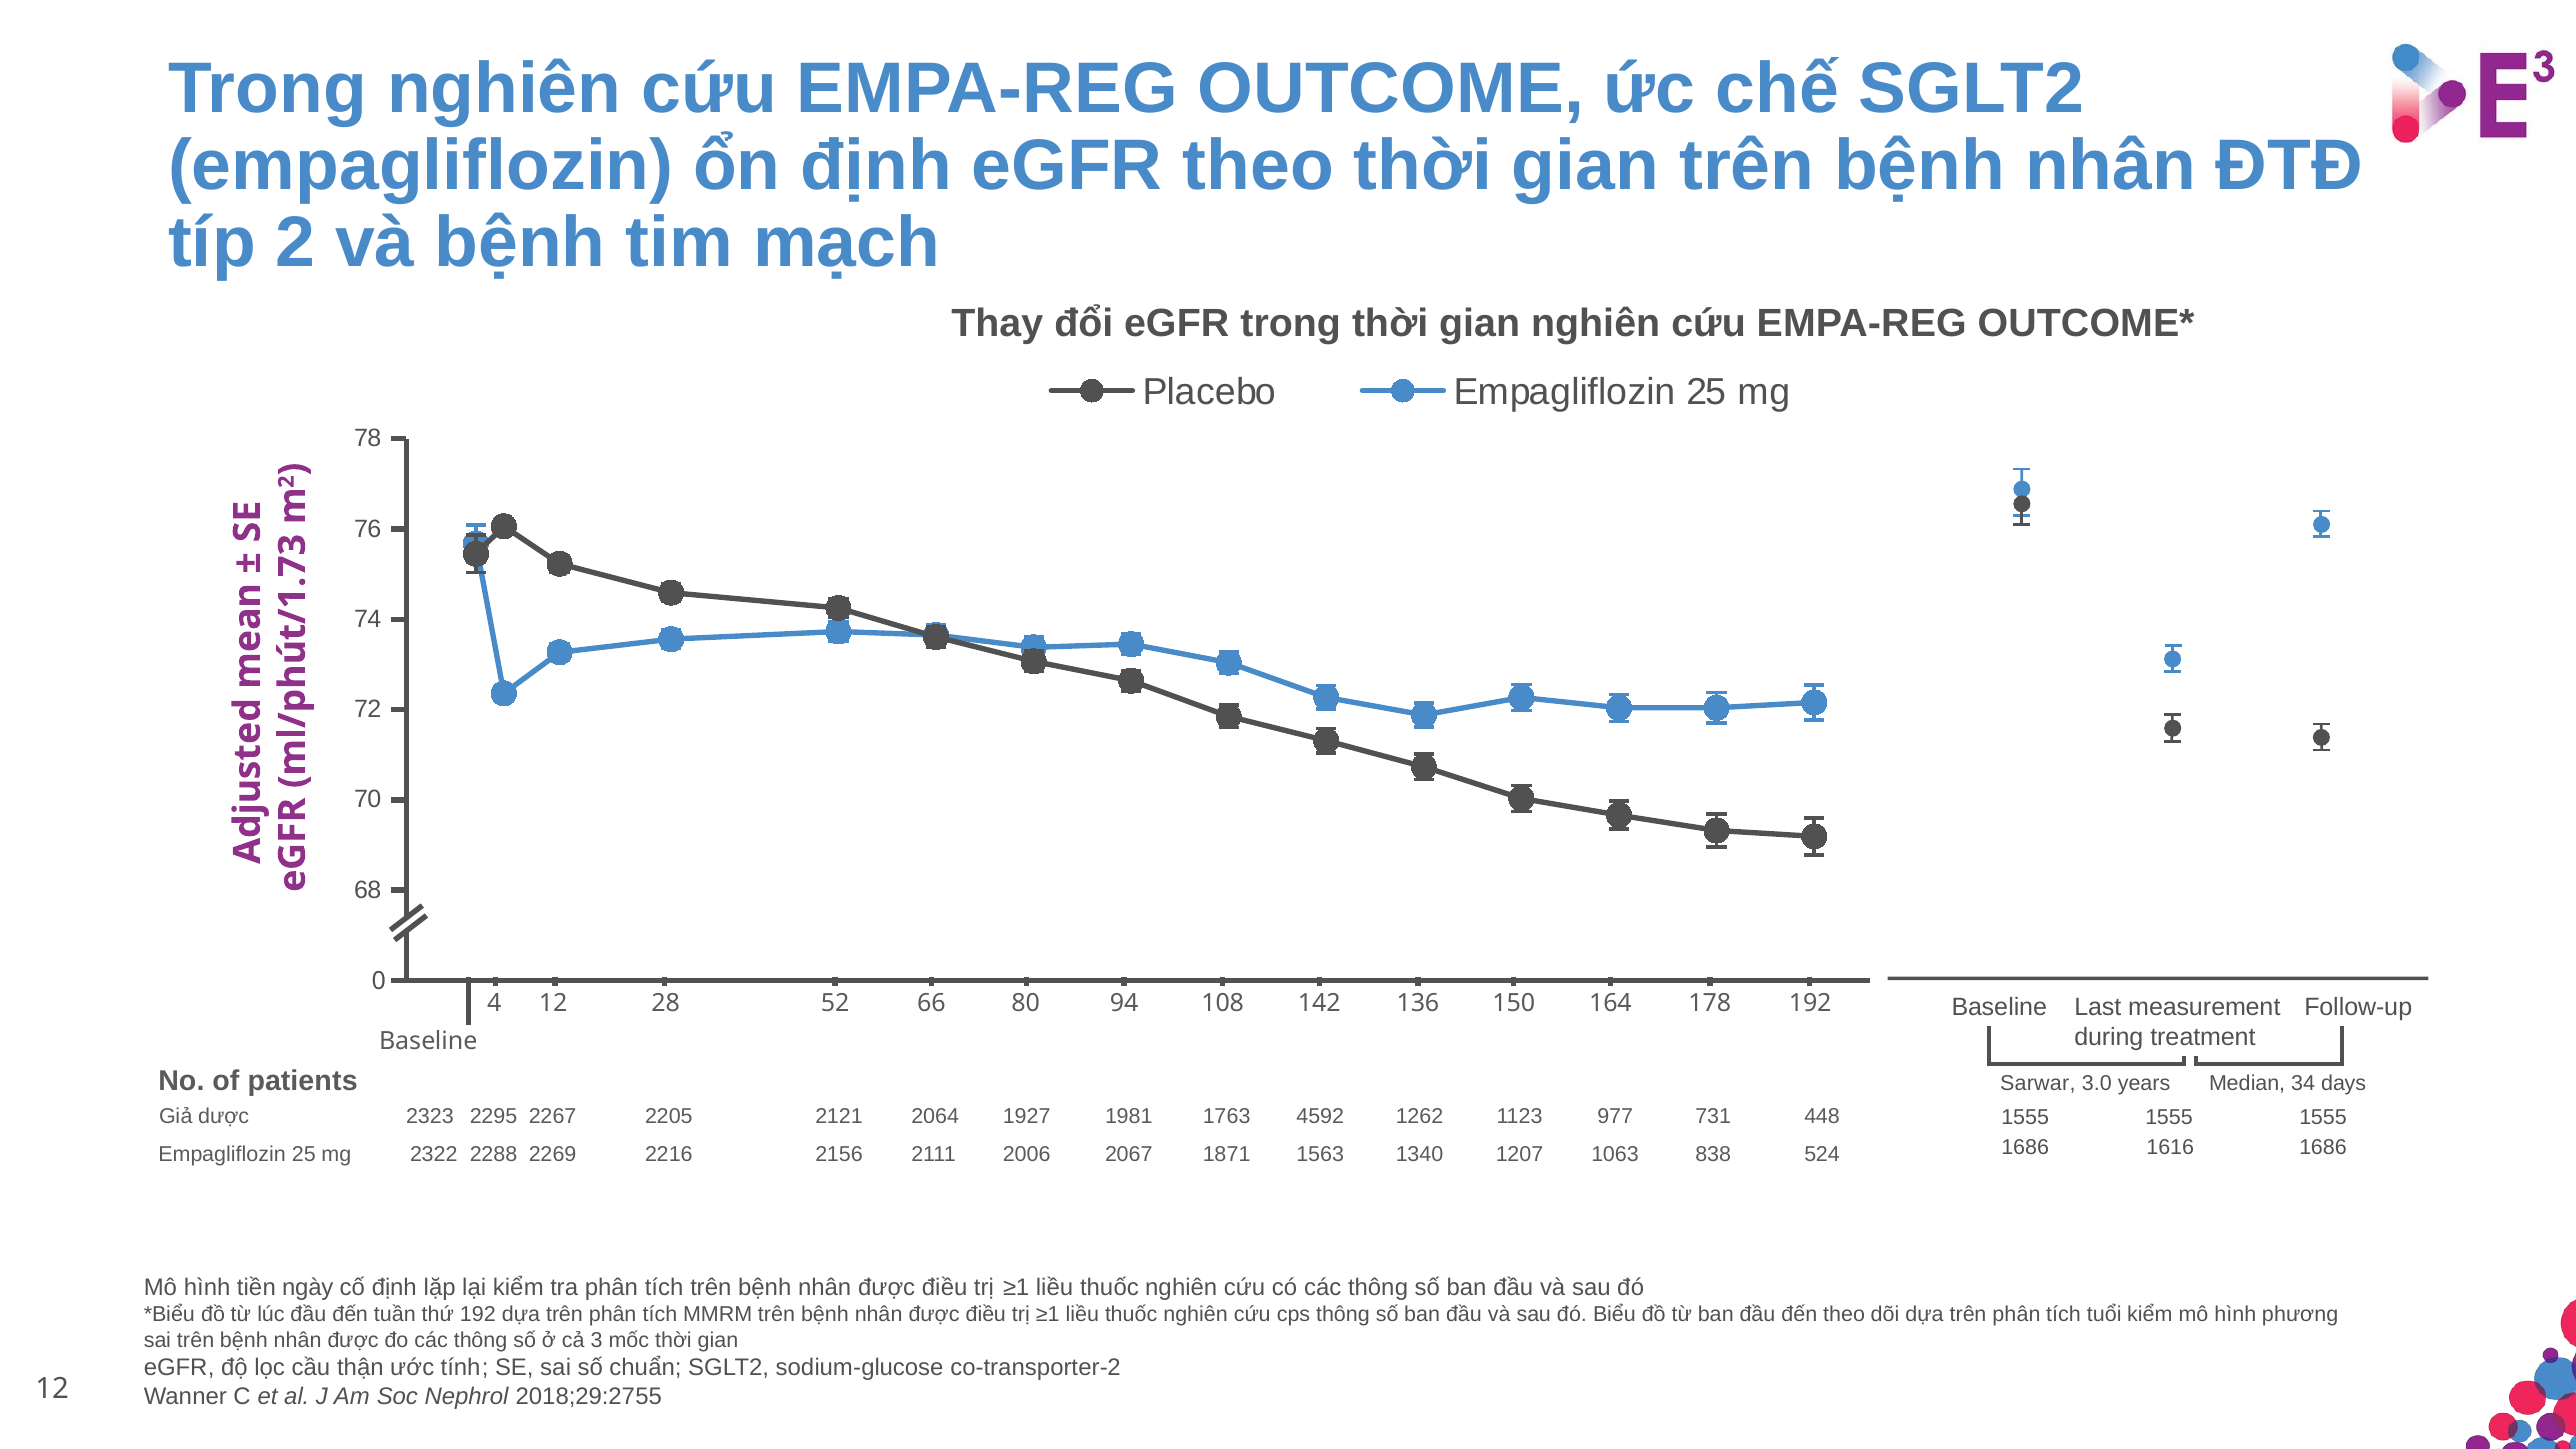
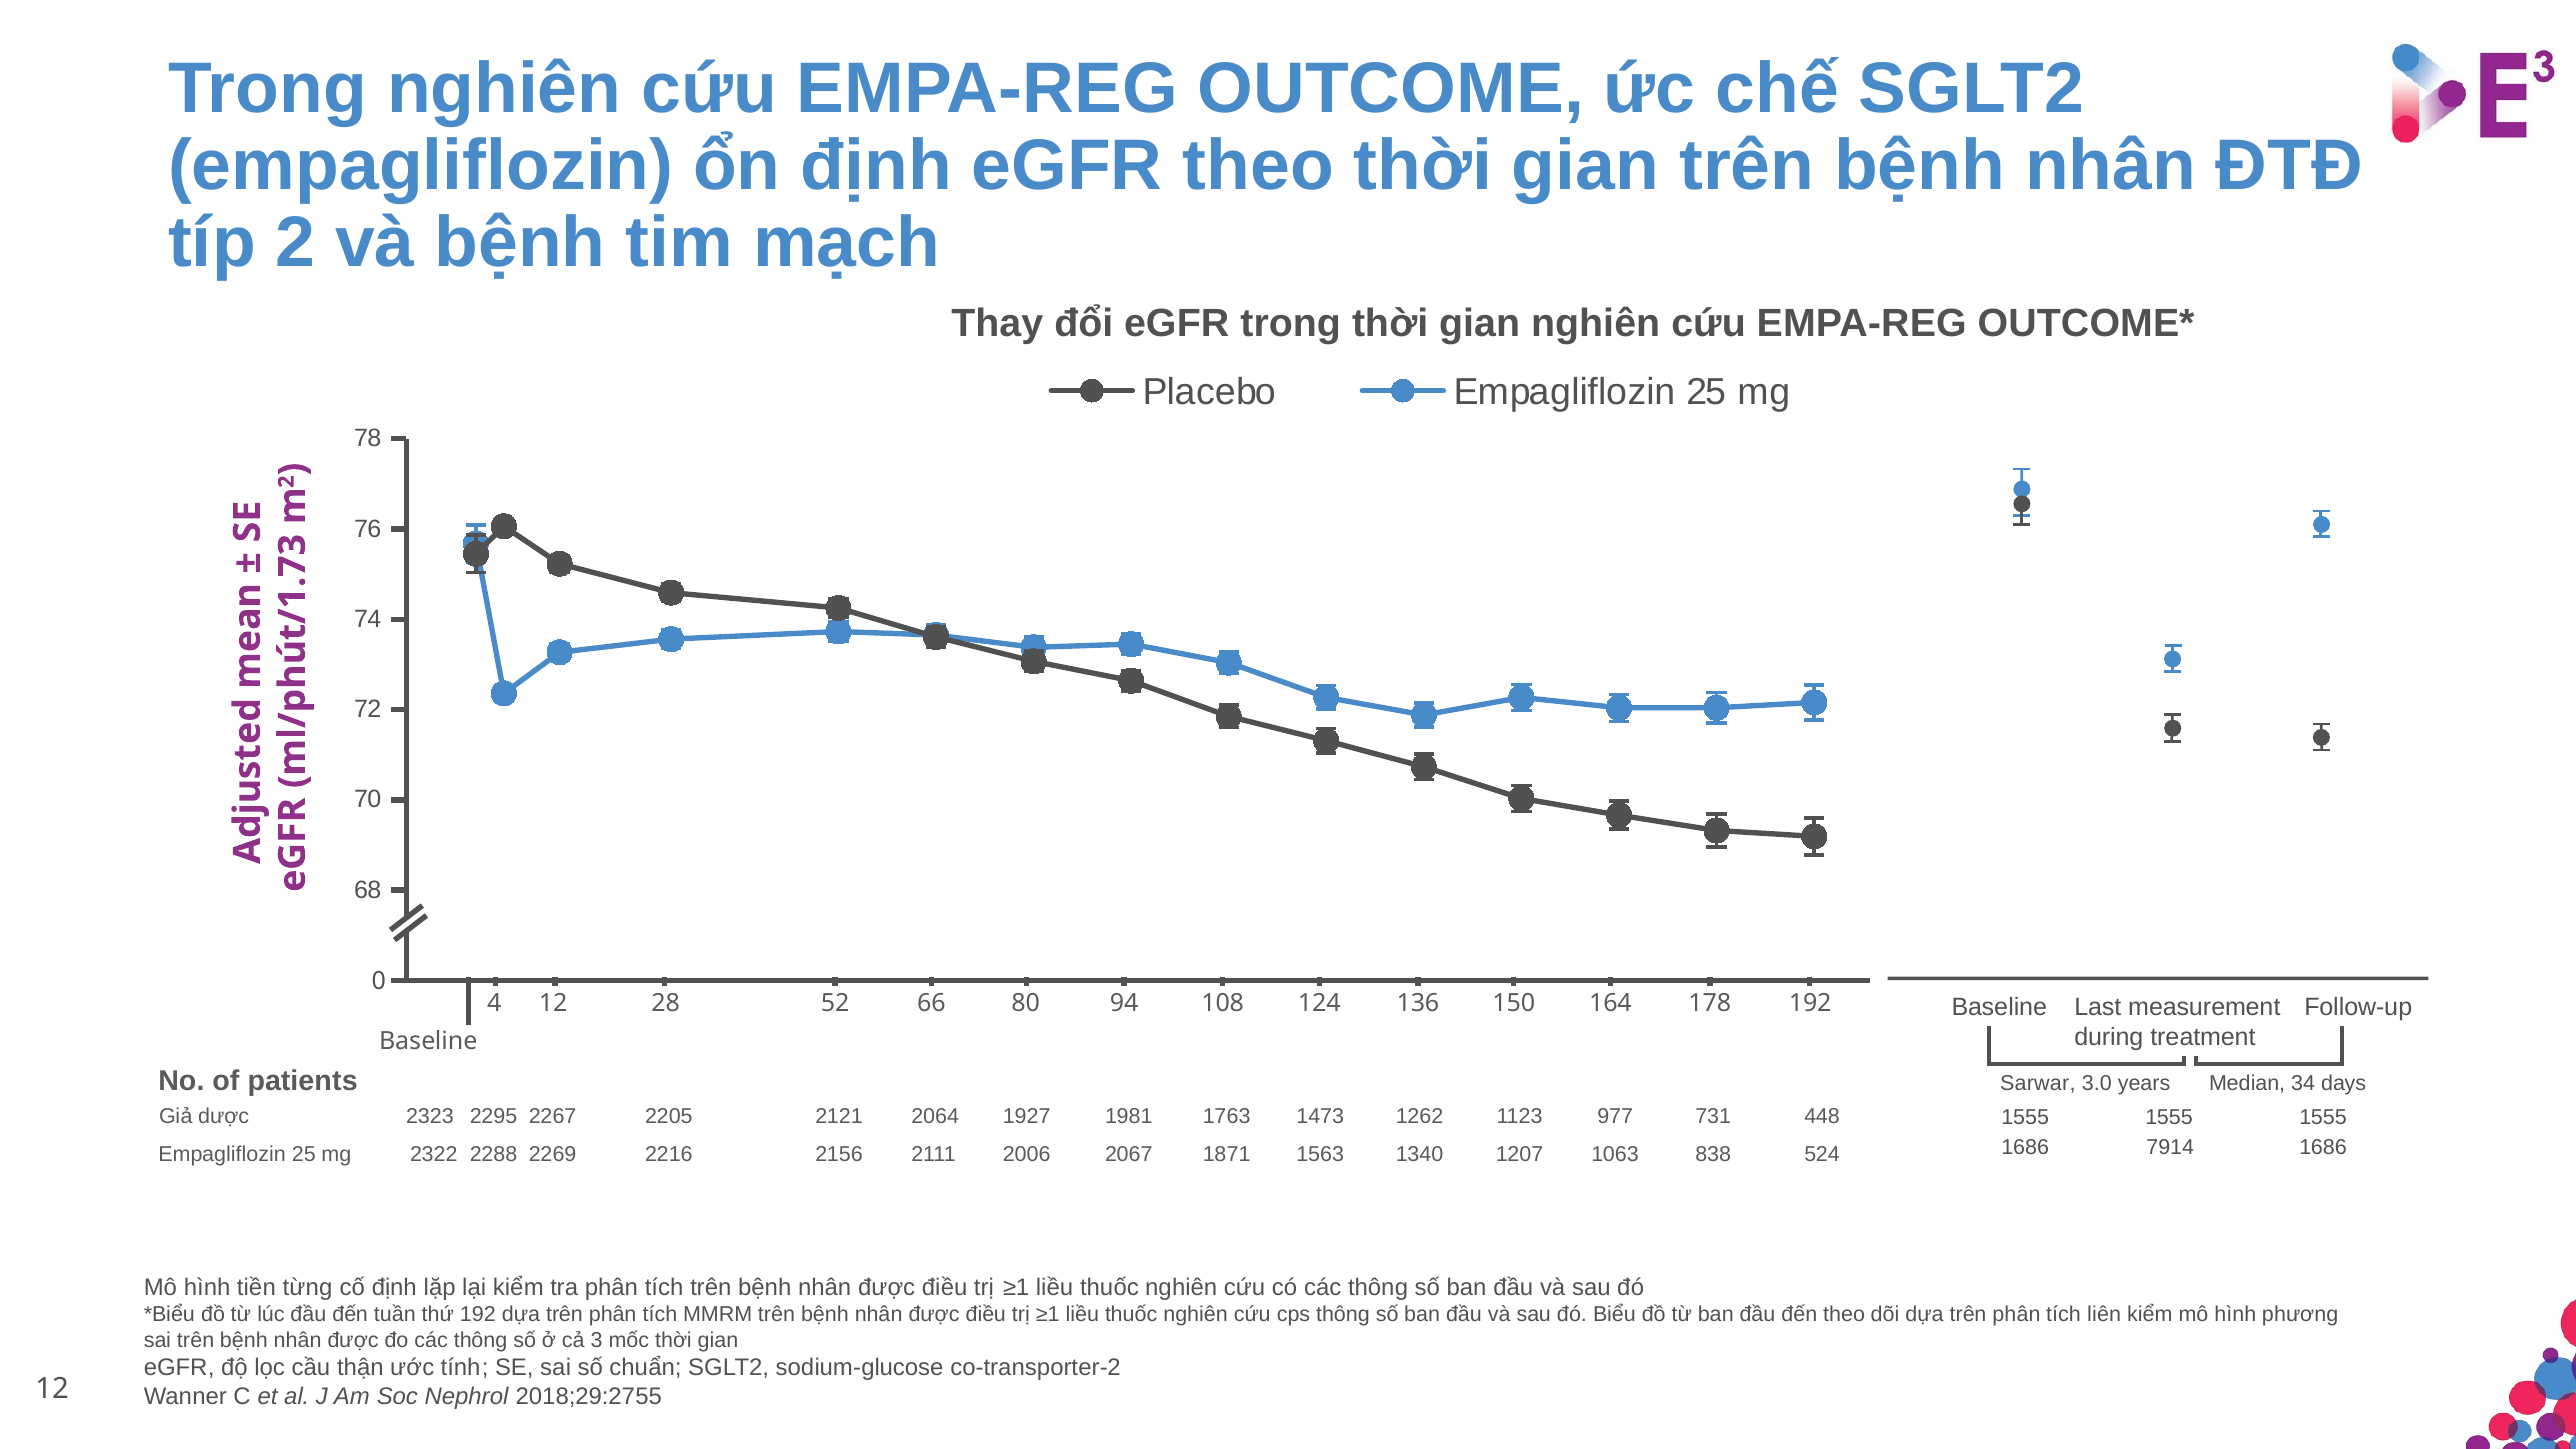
142: 142 -> 124
4592: 4592 -> 1473
1616: 1616 -> 7914
ngày: ngày -> từng
tuổi: tuổi -> liên
